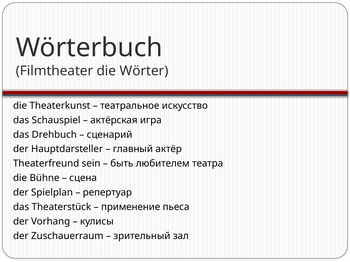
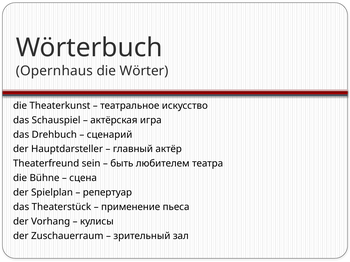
Filmtheater: Filmtheater -> Opernhaus
